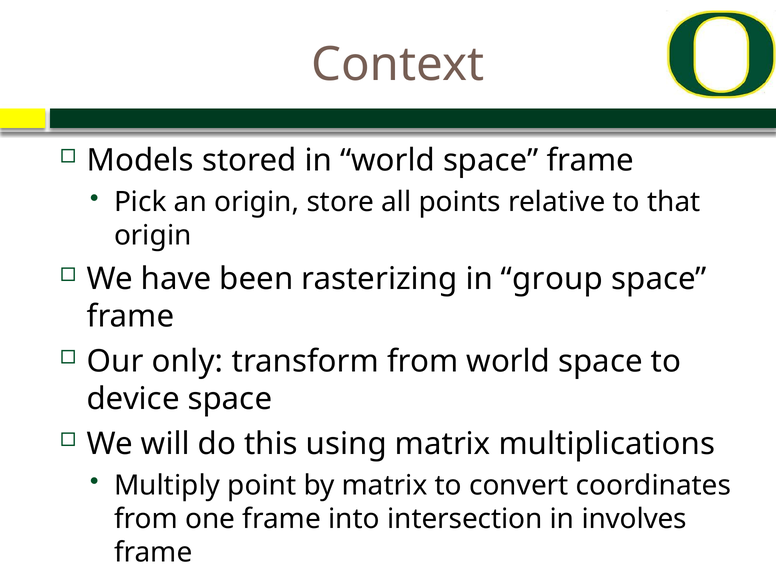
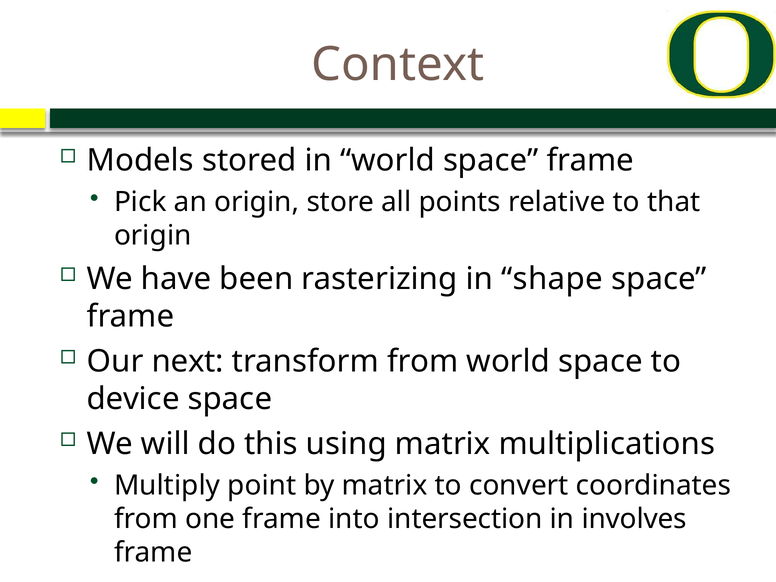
group: group -> shape
only: only -> next
